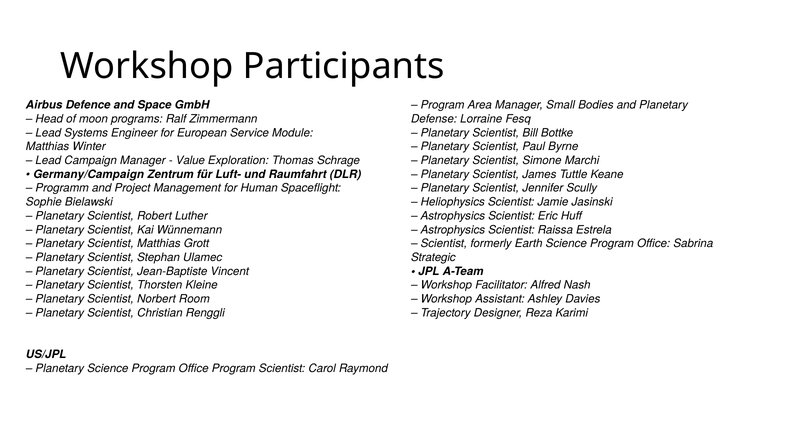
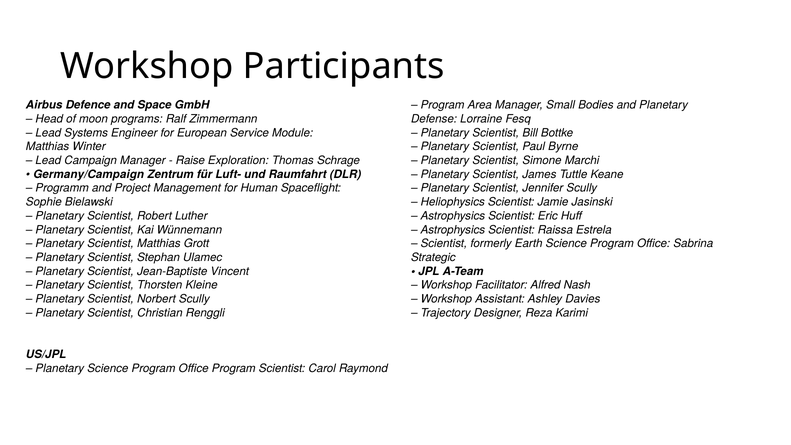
Value: Value -> Raise
Norbert Room: Room -> Scully
